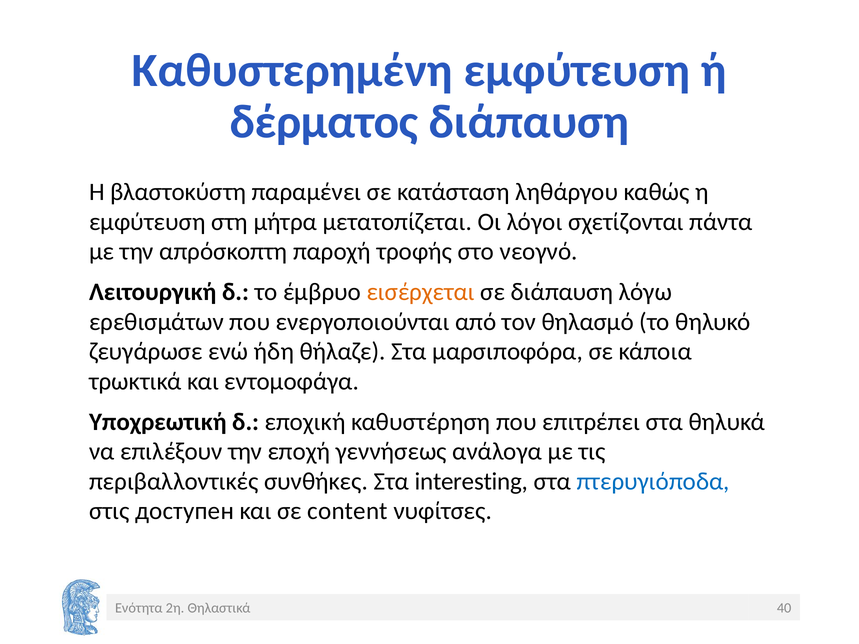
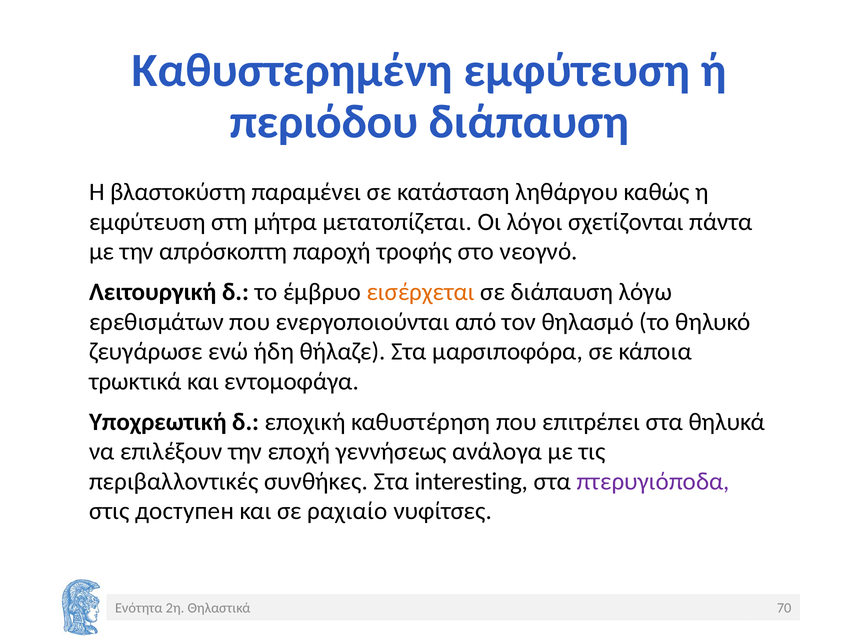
δέρματος: δέρματος -> περιόδου
πτερυγιόποδα colour: blue -> purple
content: content -> ραχιαίο
40: 40 -> 70
